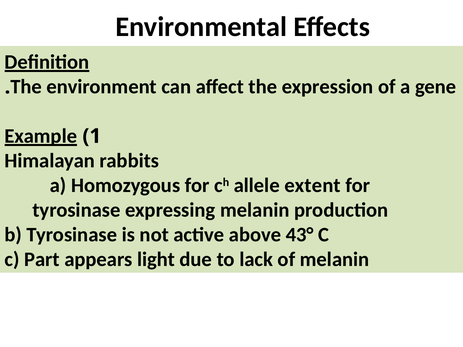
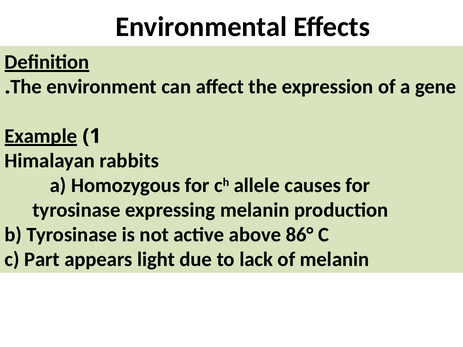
extent: extent -> causes
43°: 43° -> 86°
